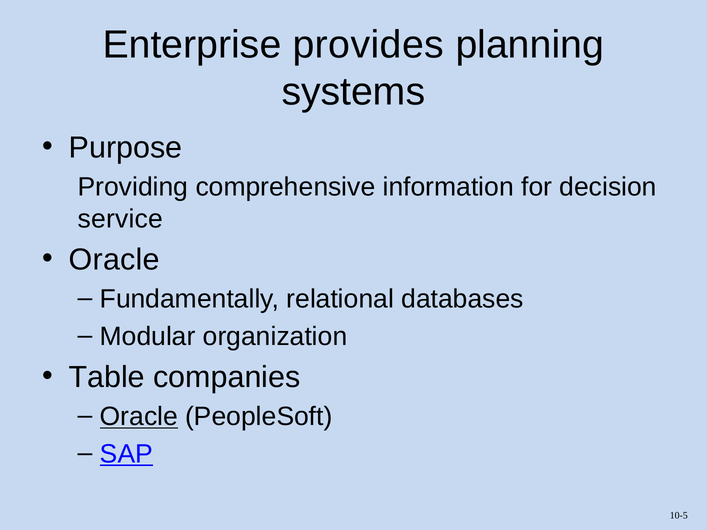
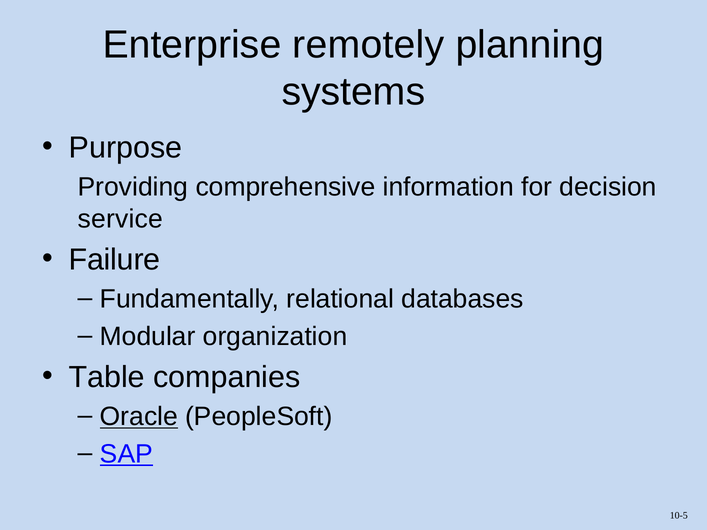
provides: provides -> remotely
Oracle at (114, 260): Oracle -> Failure
